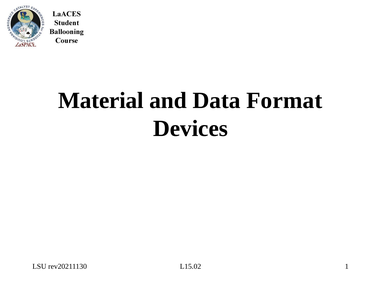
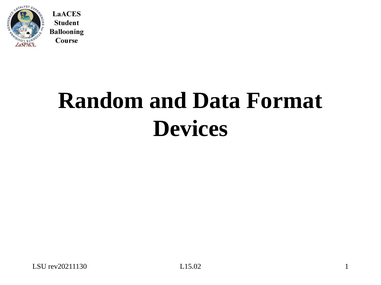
Material: Material -> Random
